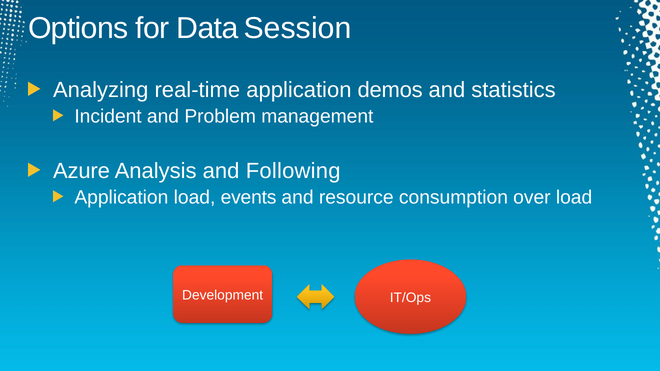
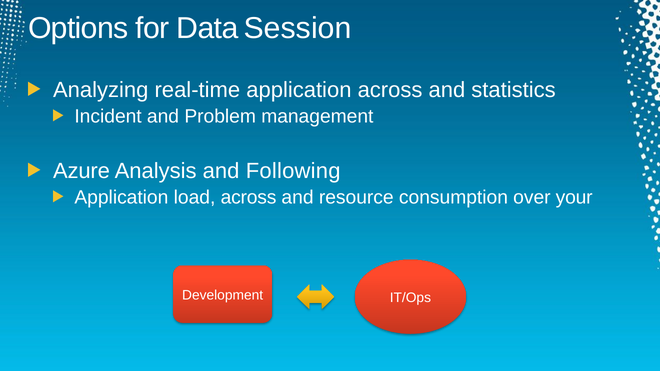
application demos: demos -> across
load events: events -> across
over load: load -> your
